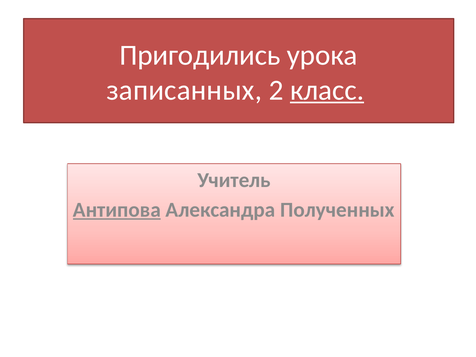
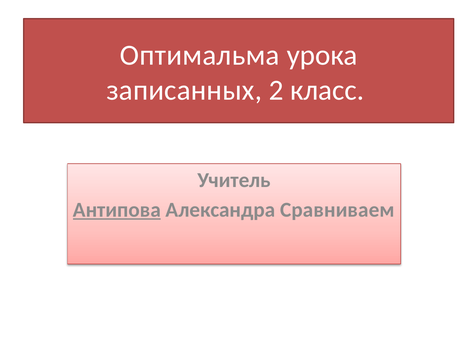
Пригодились: Пригодились -> Оптимальма
класс underline: present -> none
Полученных: Полученных -> Сравниваем
